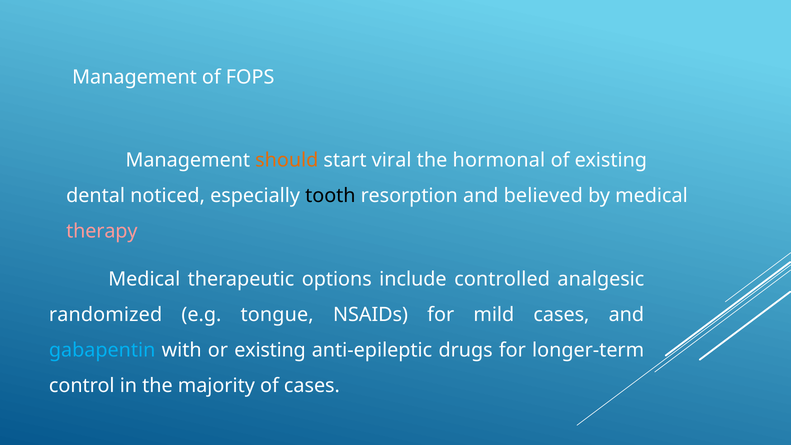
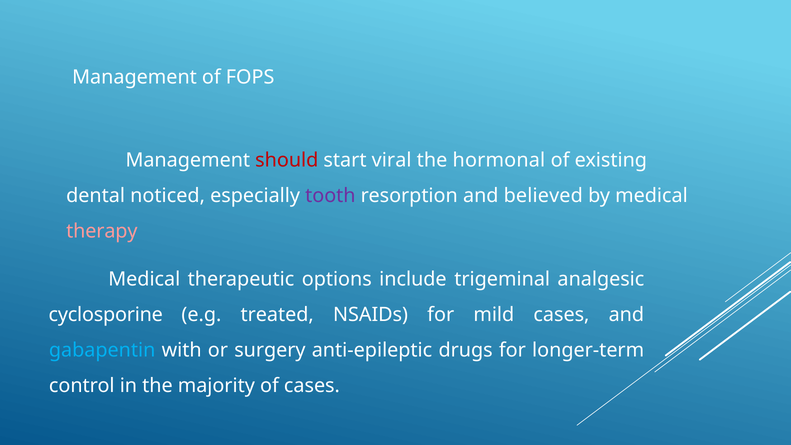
should colour: orange -> red
tooth colour: black -> purple
controlled: controlled -> trigeminal
randomized: randomized -> cyclosporine
tongue: tongue -> treated
or existing: existing -> surgery
